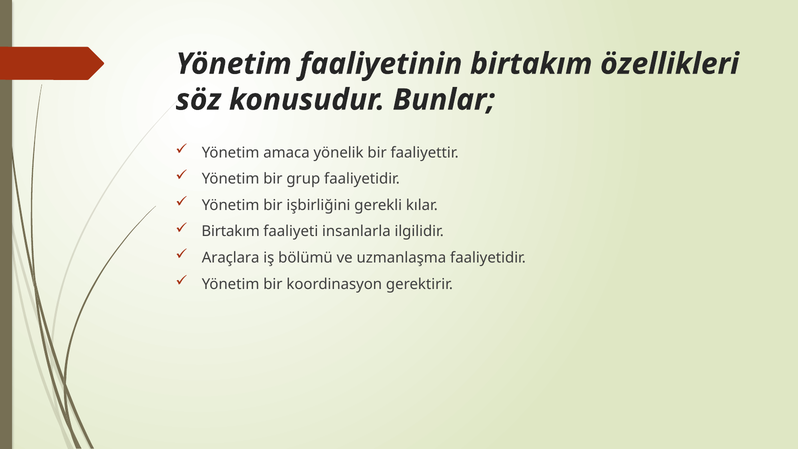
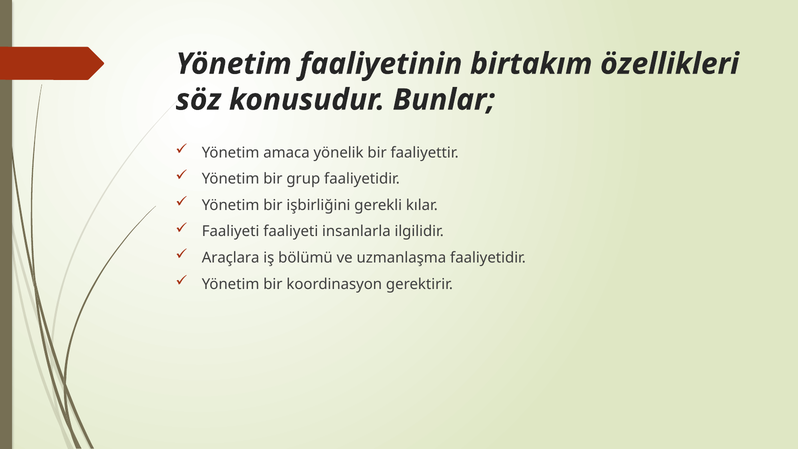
Birtakım at (231, 231): Birtakım -> Faaliyeti
